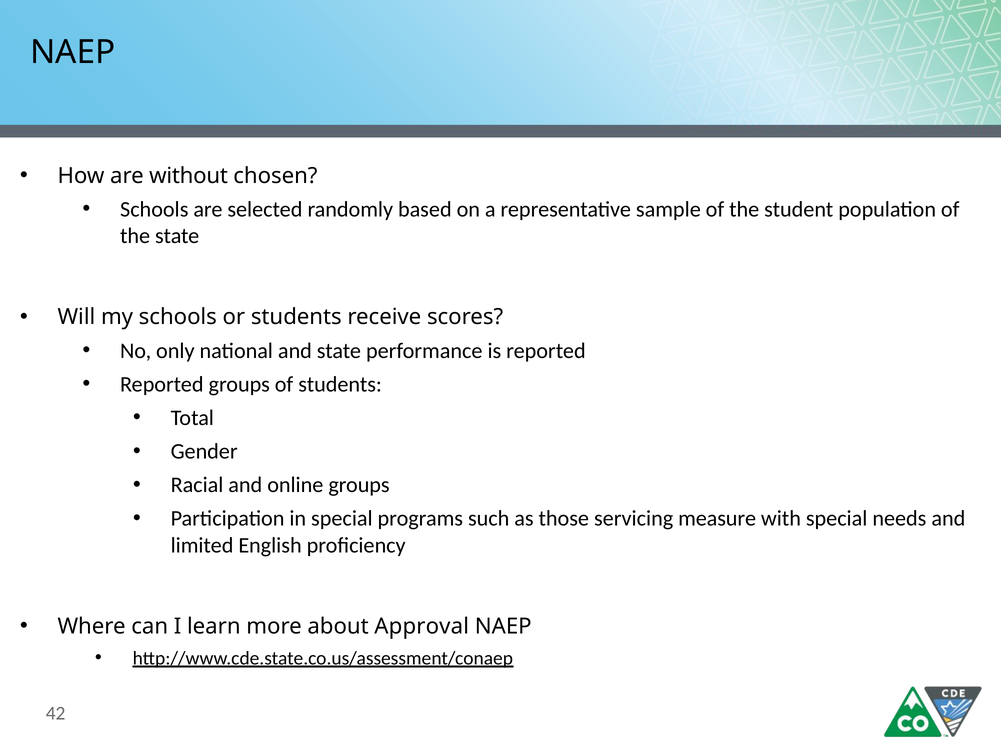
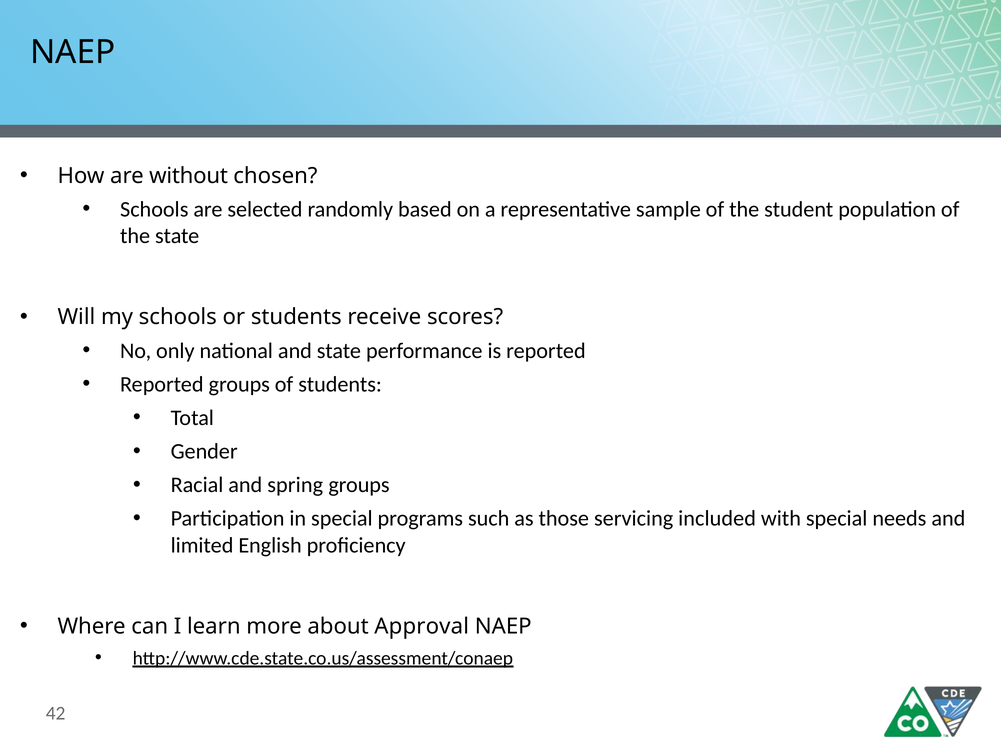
online: online -> spring
measure: measure -> included
